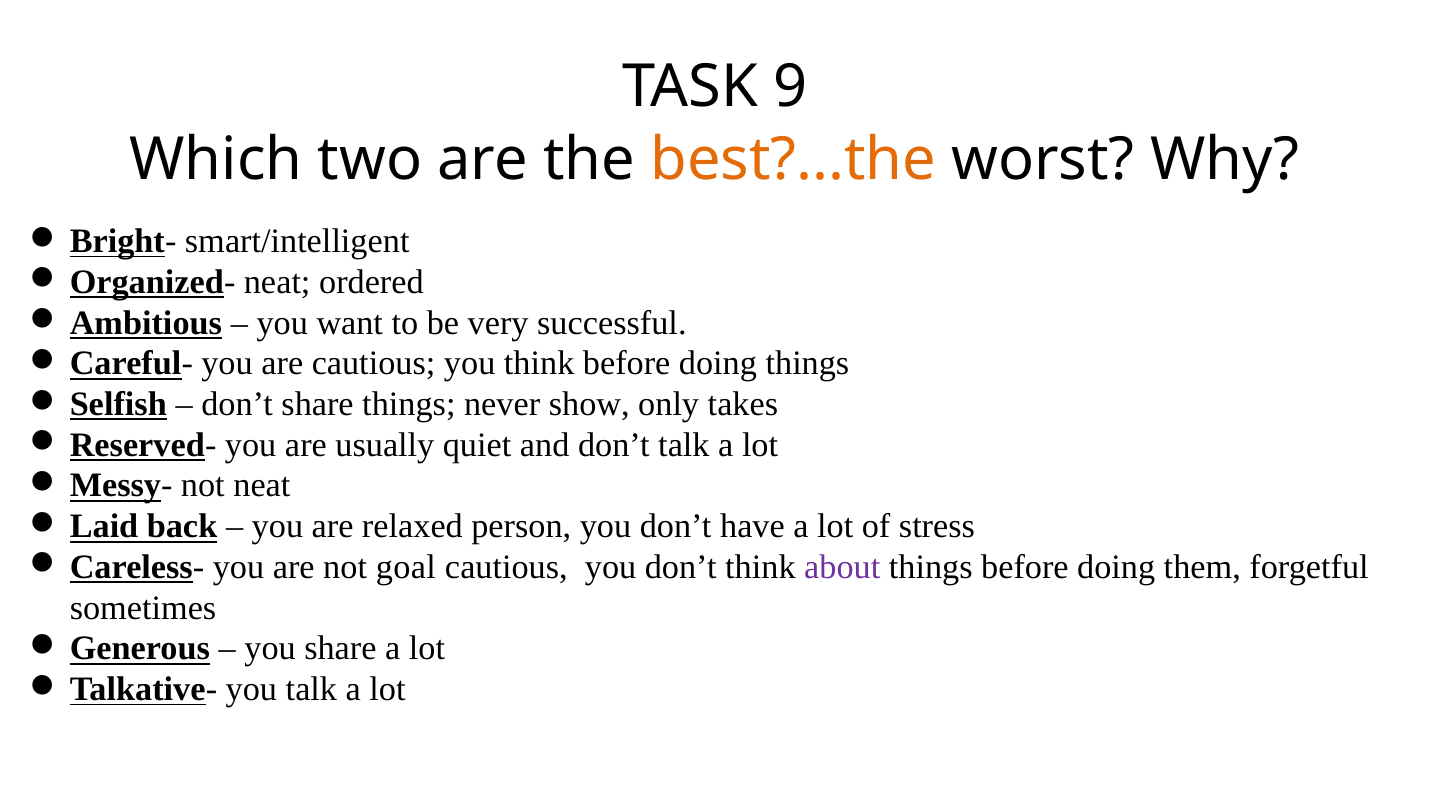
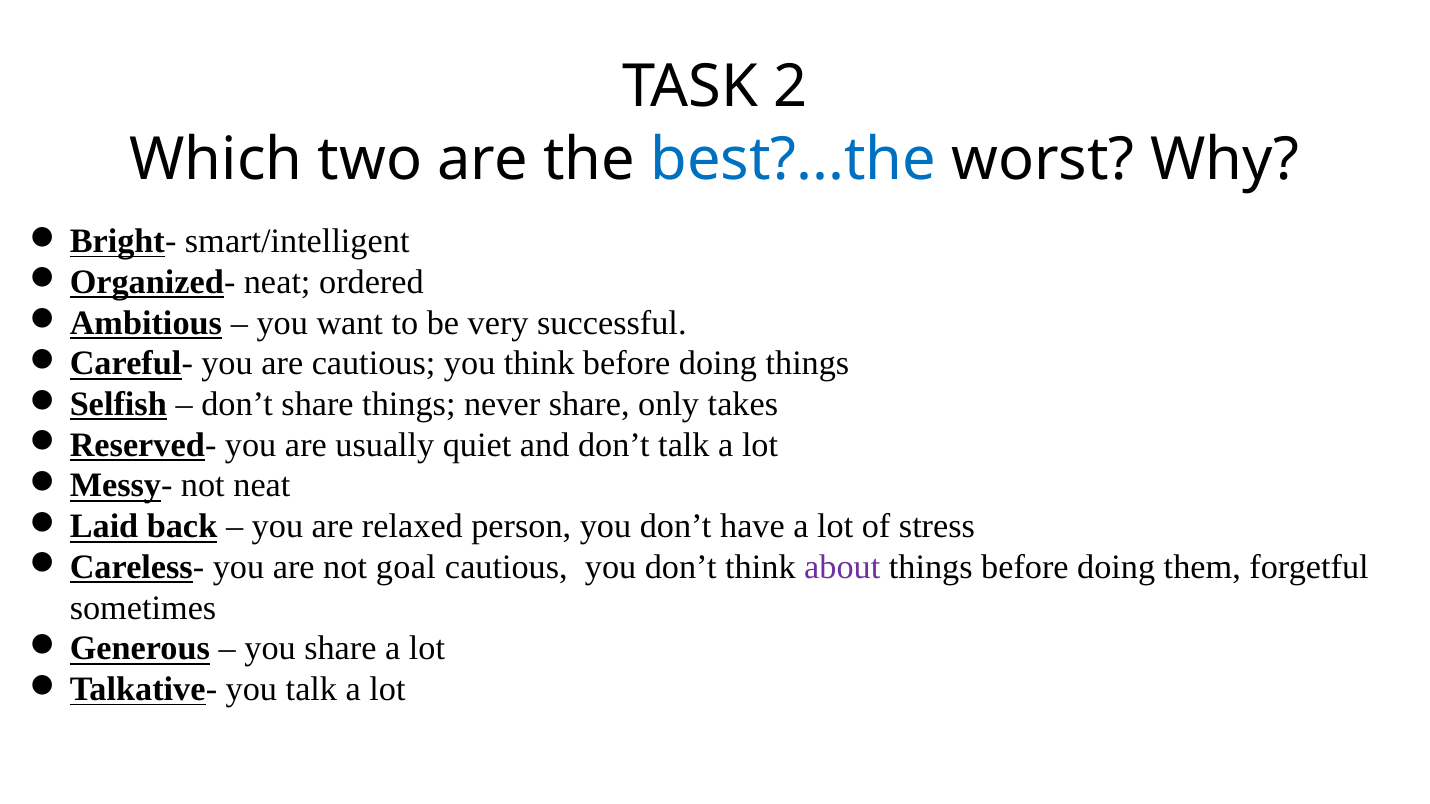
9: 9 -> 2
best?...the colour: orange -> blue
never show: show -> share
